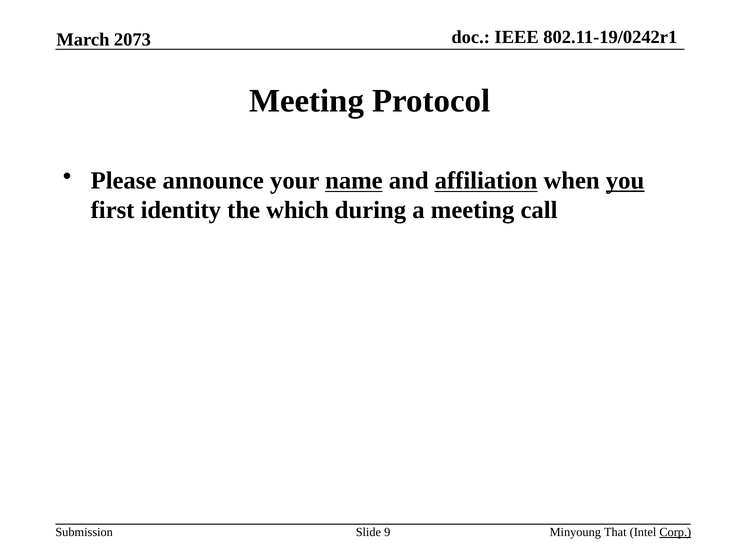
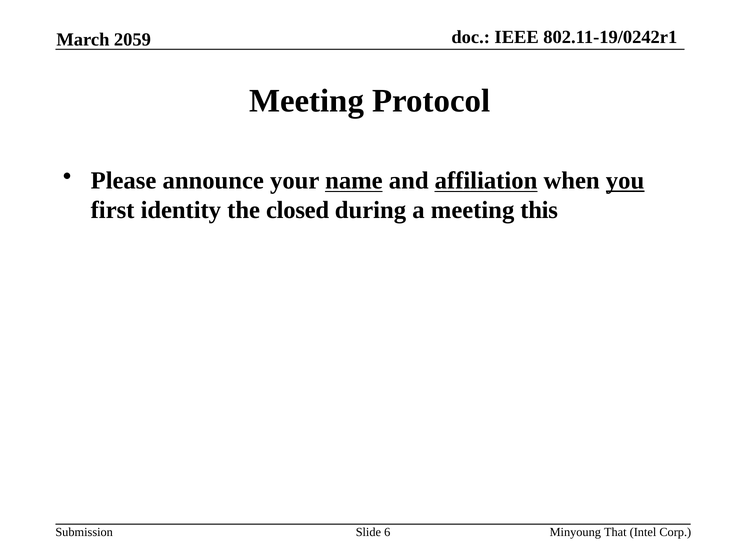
2073: 2073 -> 2059
which: which -> closed
call: call -> this
9: 9 -> 6
Corp underline: present -> none
